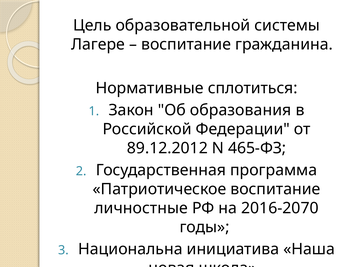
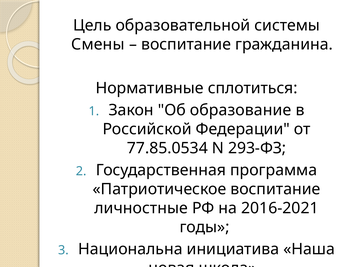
Лагере: Лагере -> Смены
образования: образования -> образование
89.12.2012: 89.12.2012 -> 77.85.0534
465-ФЗ: 465-ФЗ -> 293-ФЗ
2016-2070: 2016-2070 -> 2016-2021
